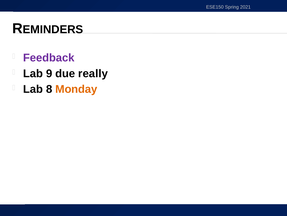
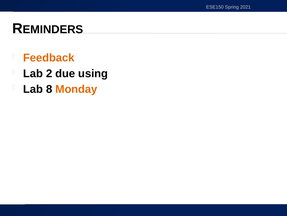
Feedback colour: purple -> orange
9: 9 -> 2
really: really -> using
